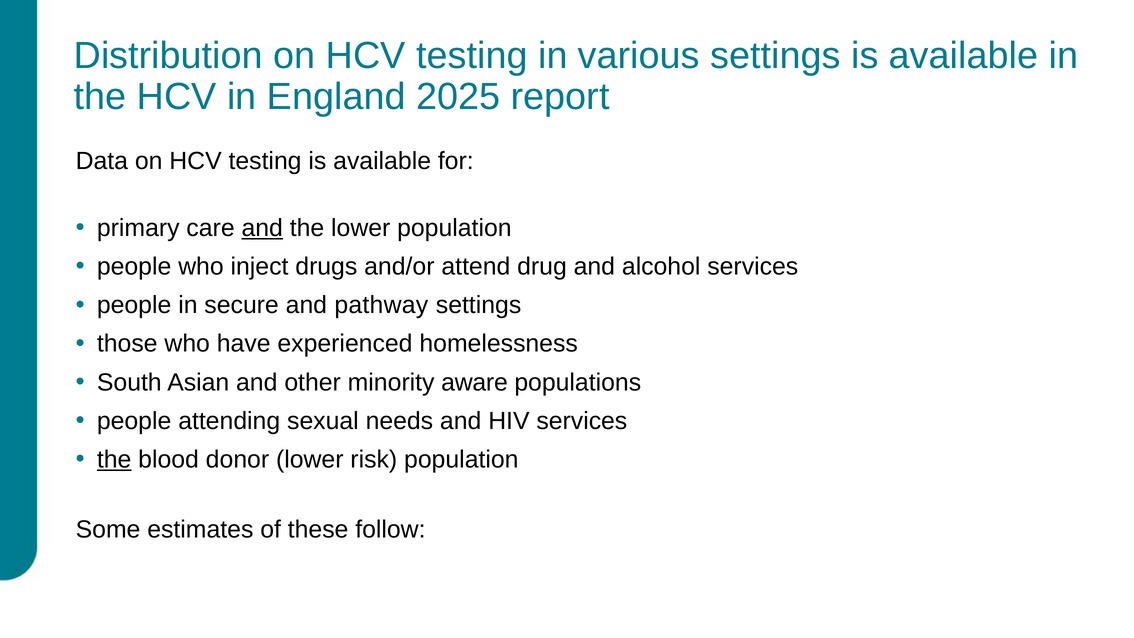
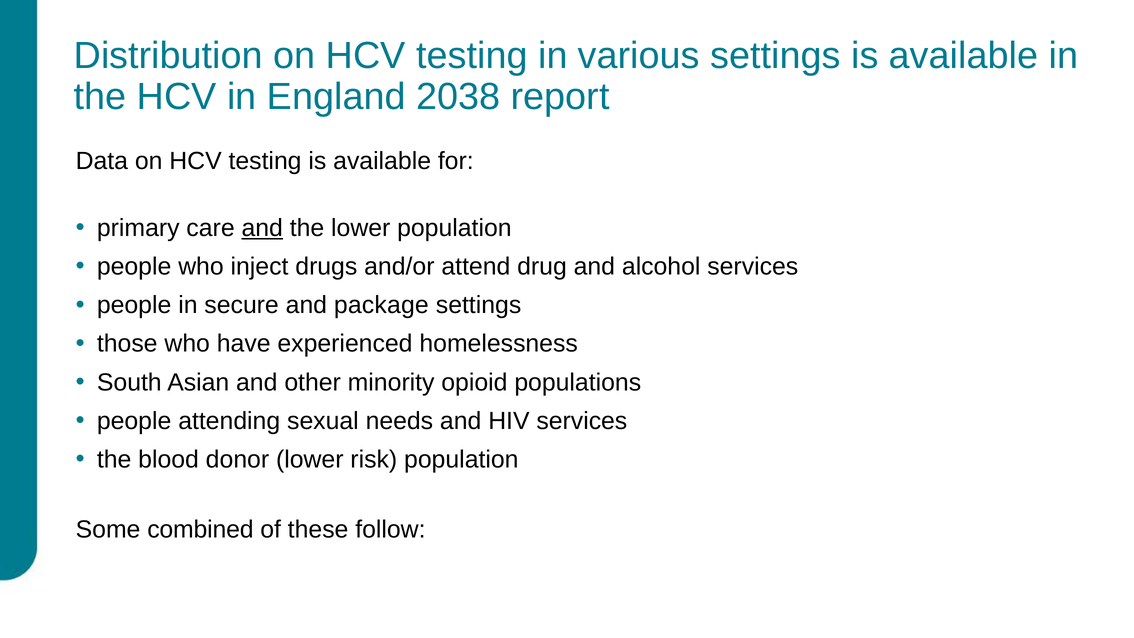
2025: 2025 -> 2038
pathway: pathway -> package
aware: aware -> opioid
the at (114, 459) underline: present -> none
estimates: estimates -> combined
